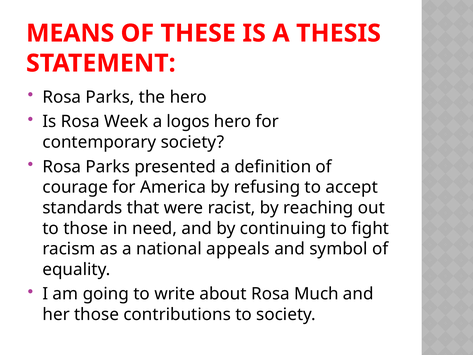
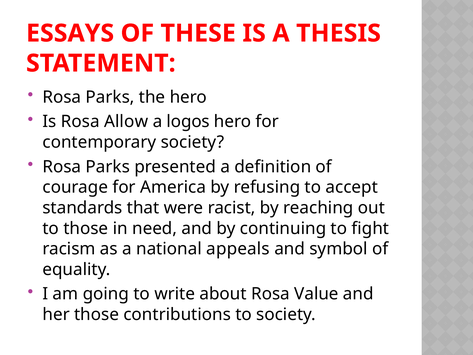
MEANS: MEANS -> ESSAYS
Week: Week -> Allow
Much: Much -> Value
